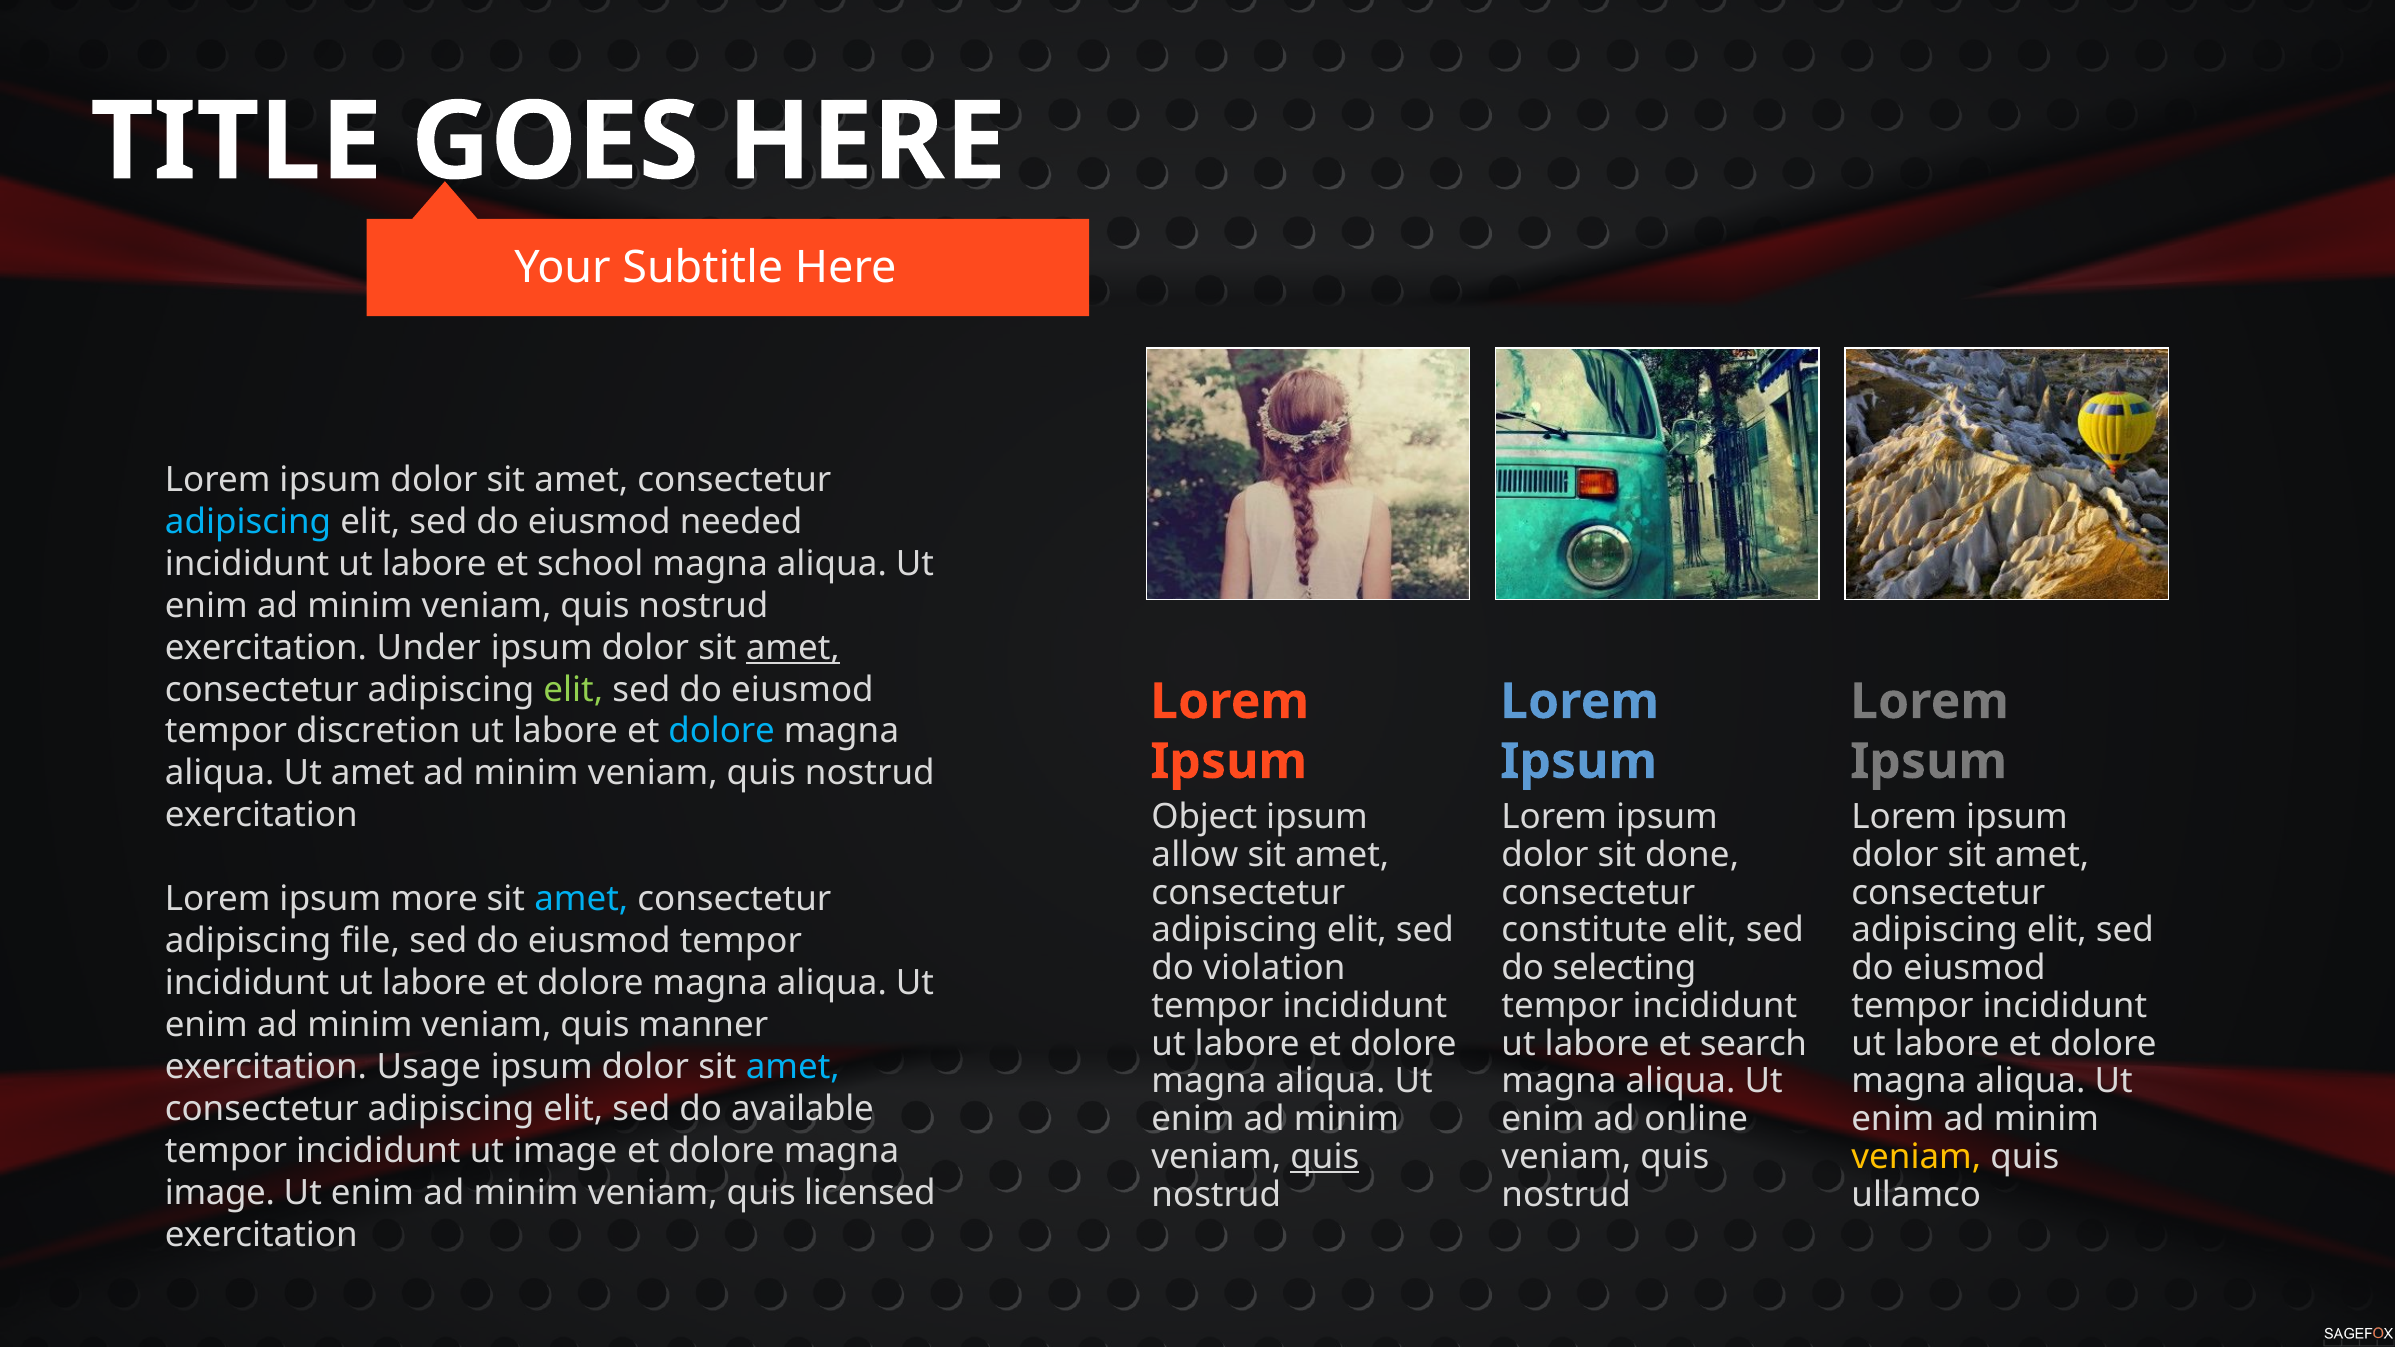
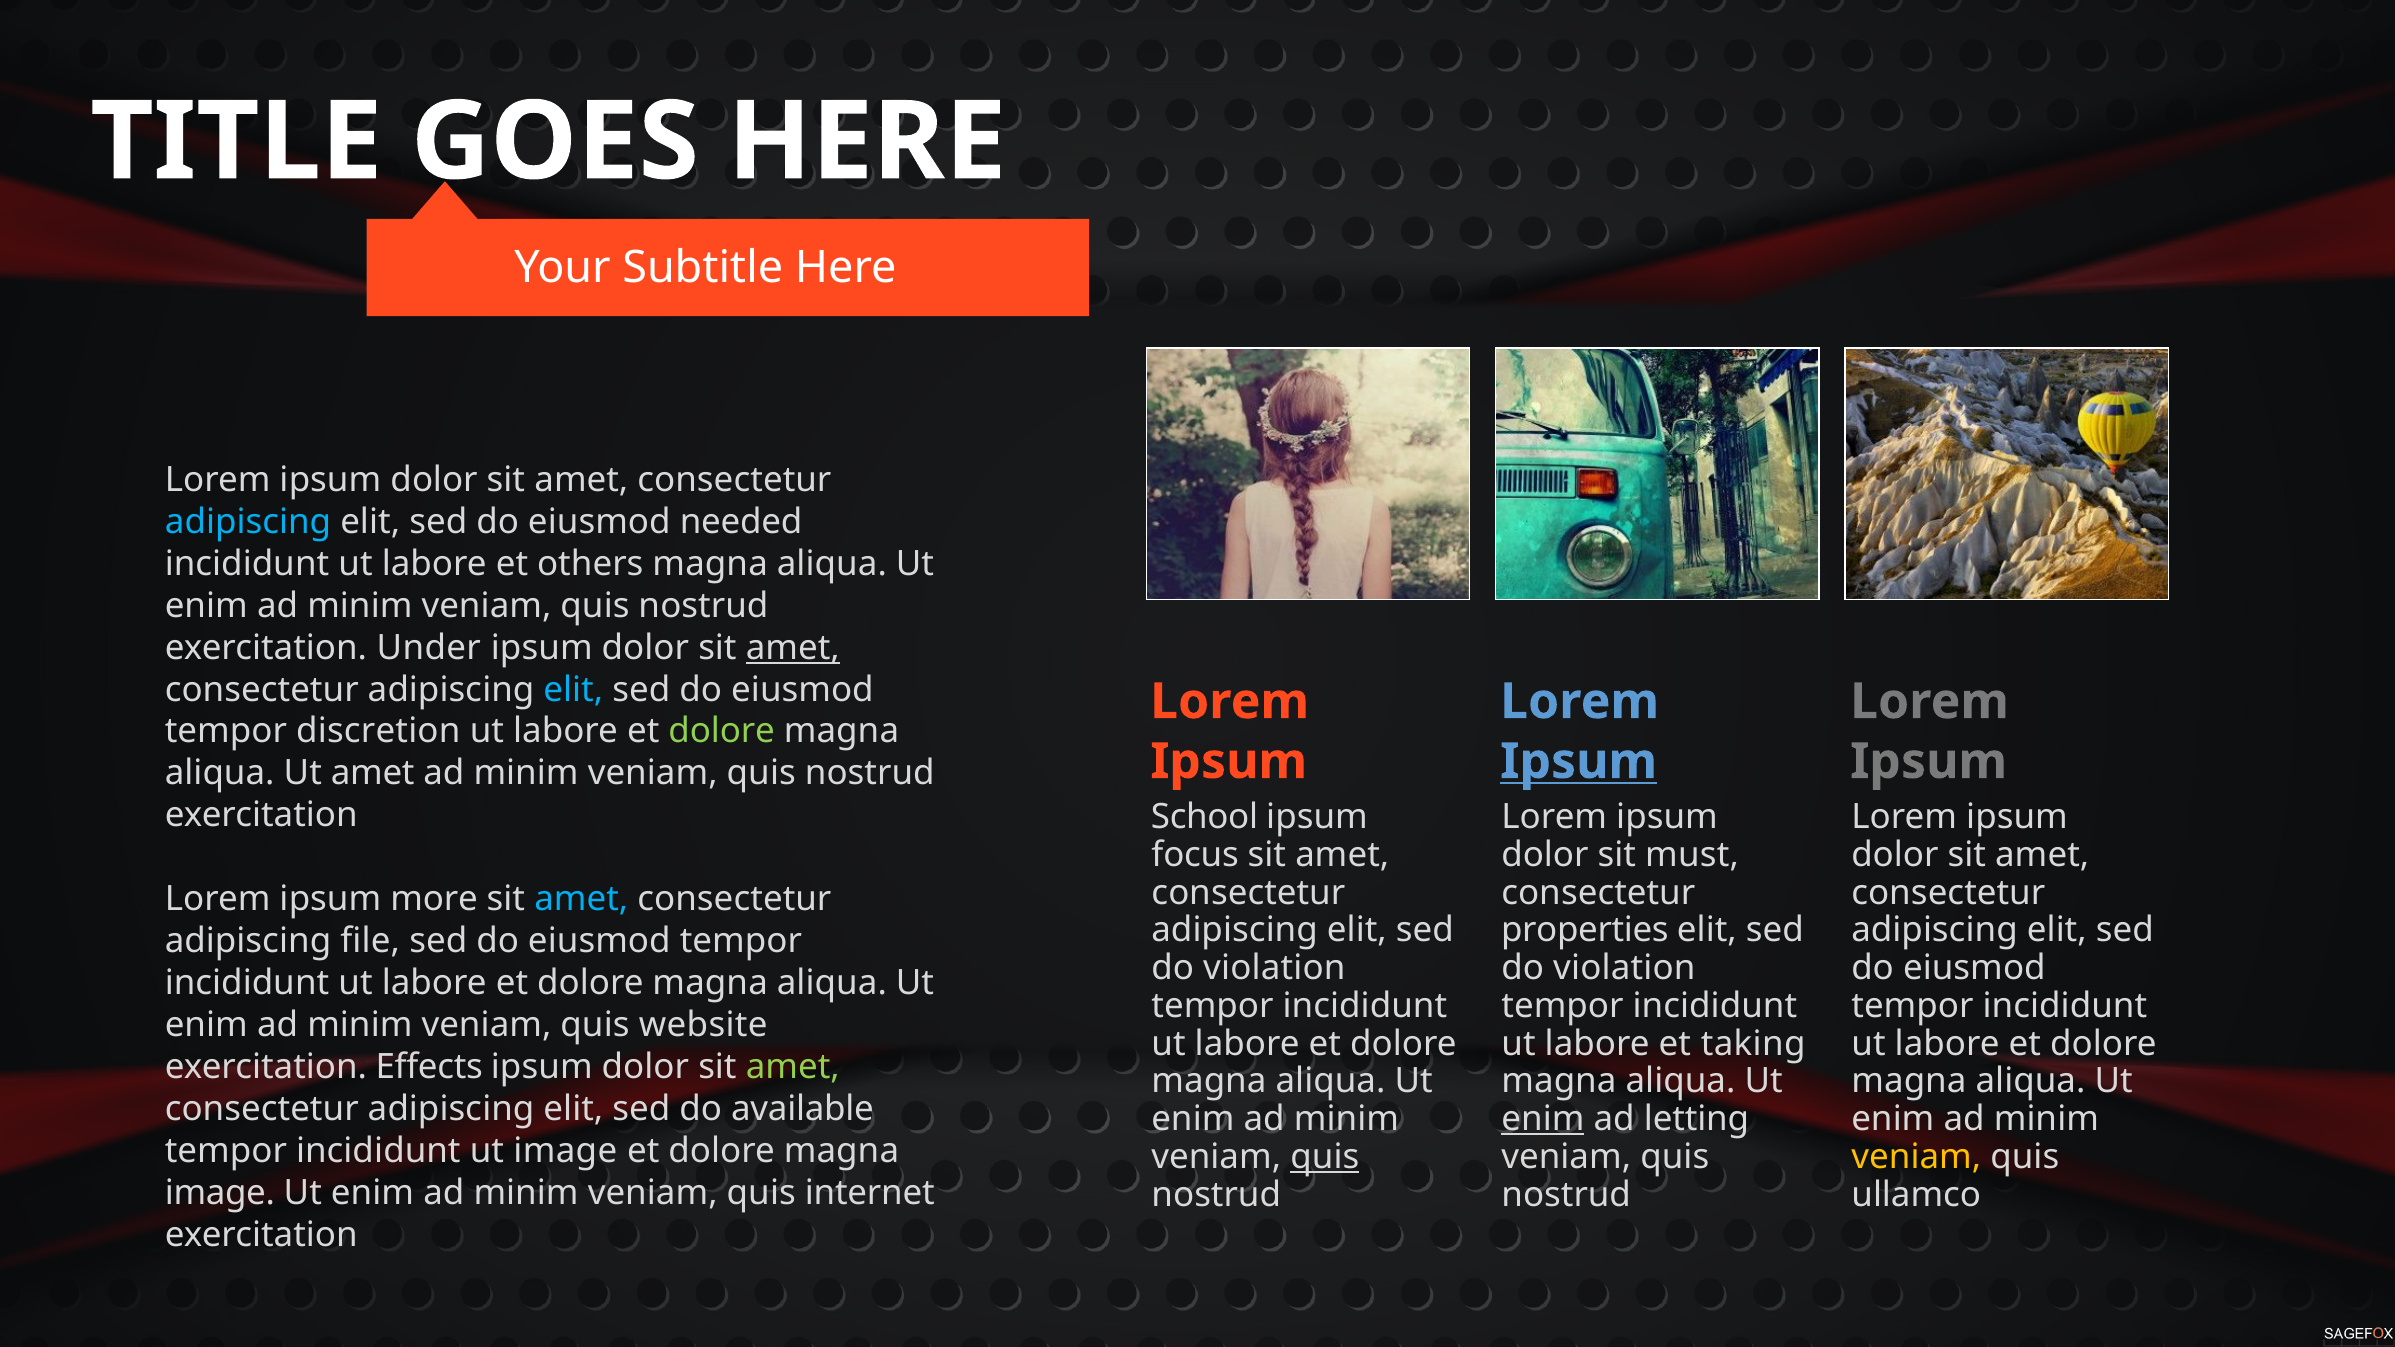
school: school -> others
elit at (573, 690) colour: light green -> light blue
dolore at (722, 732) colour: light blue -> light green
Ipsum at (1579, 762) underline: none -> present
Object: Object -> School
allow: allow -> focus
done: done -> must
constitute: constitute -> properties
selecting at (1625, 968): selecting -> violation
manner: manner -> website
search: search -> taking
Usage: Usage -> Effects
amet at (793, 1067) colour: light blue -> light green
enim at (1543, 1119) underline: none -> present
online: online -> letting
licensed: licensed -> internet
